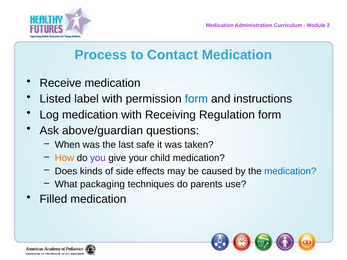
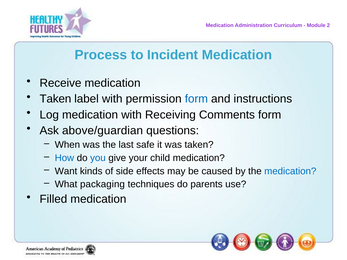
Contact: Contact -> Incident
Listed at (55, 99): Listed -> Taken
Regulation: Regulation -> Comments
How colour: orange -> blue
you colour: purple -> blue
Does: Does -> Want
